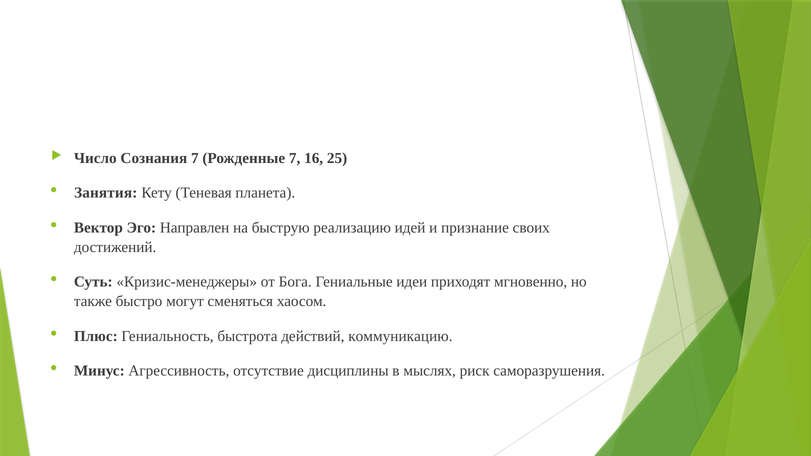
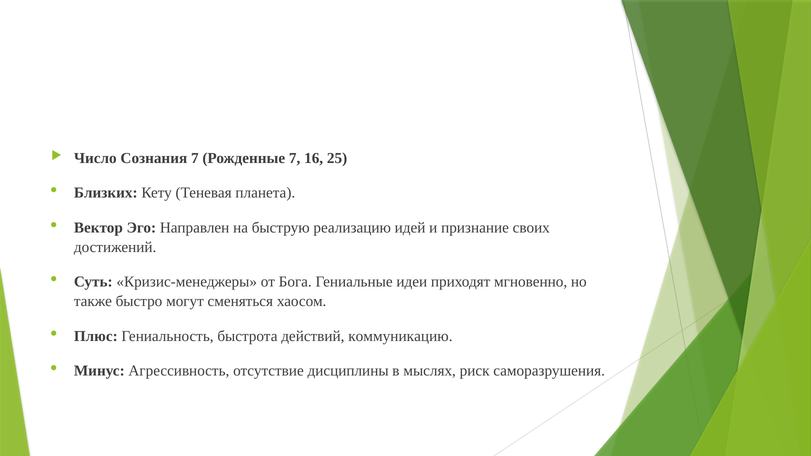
Занятия: Занятия -> Близких
